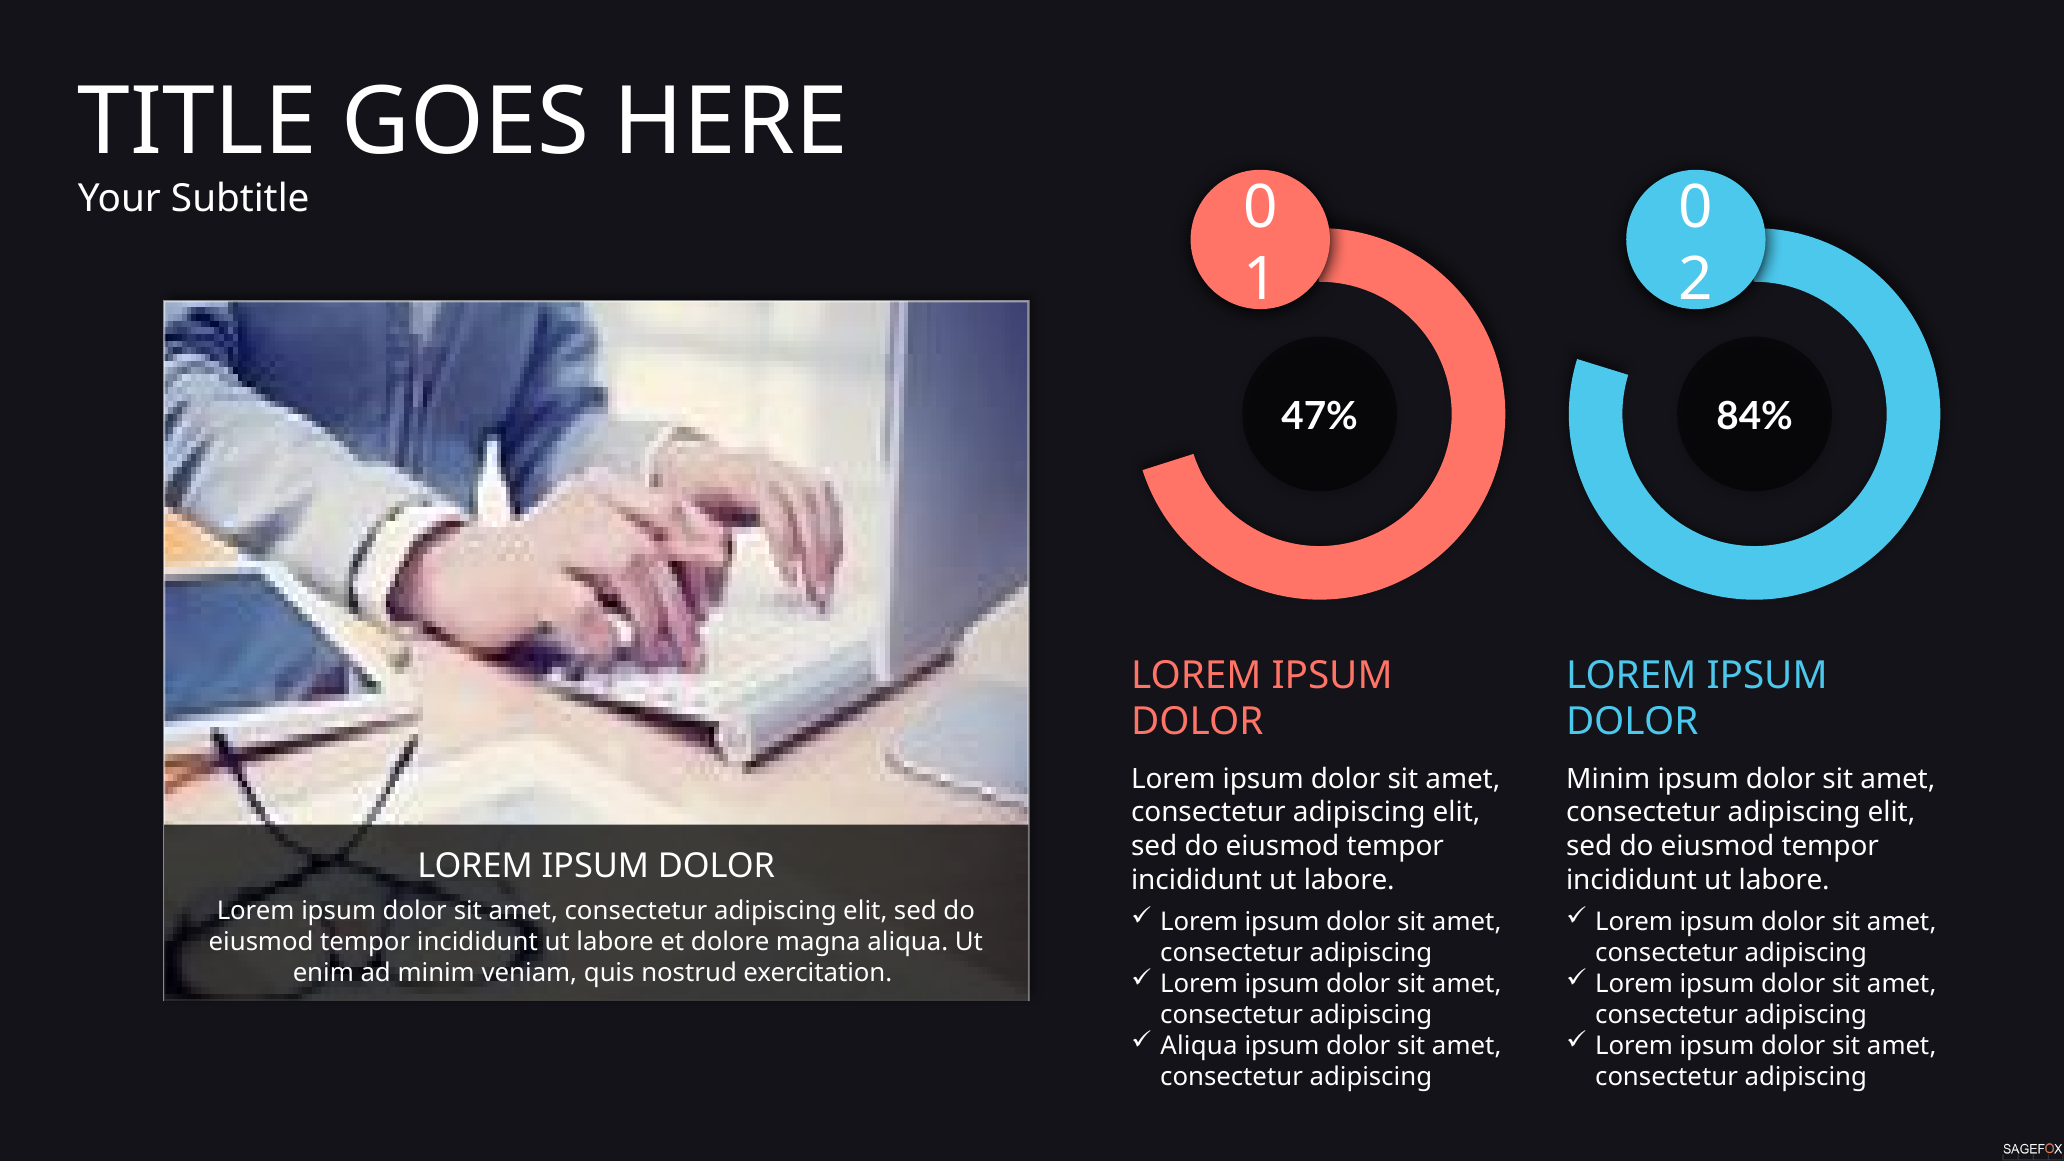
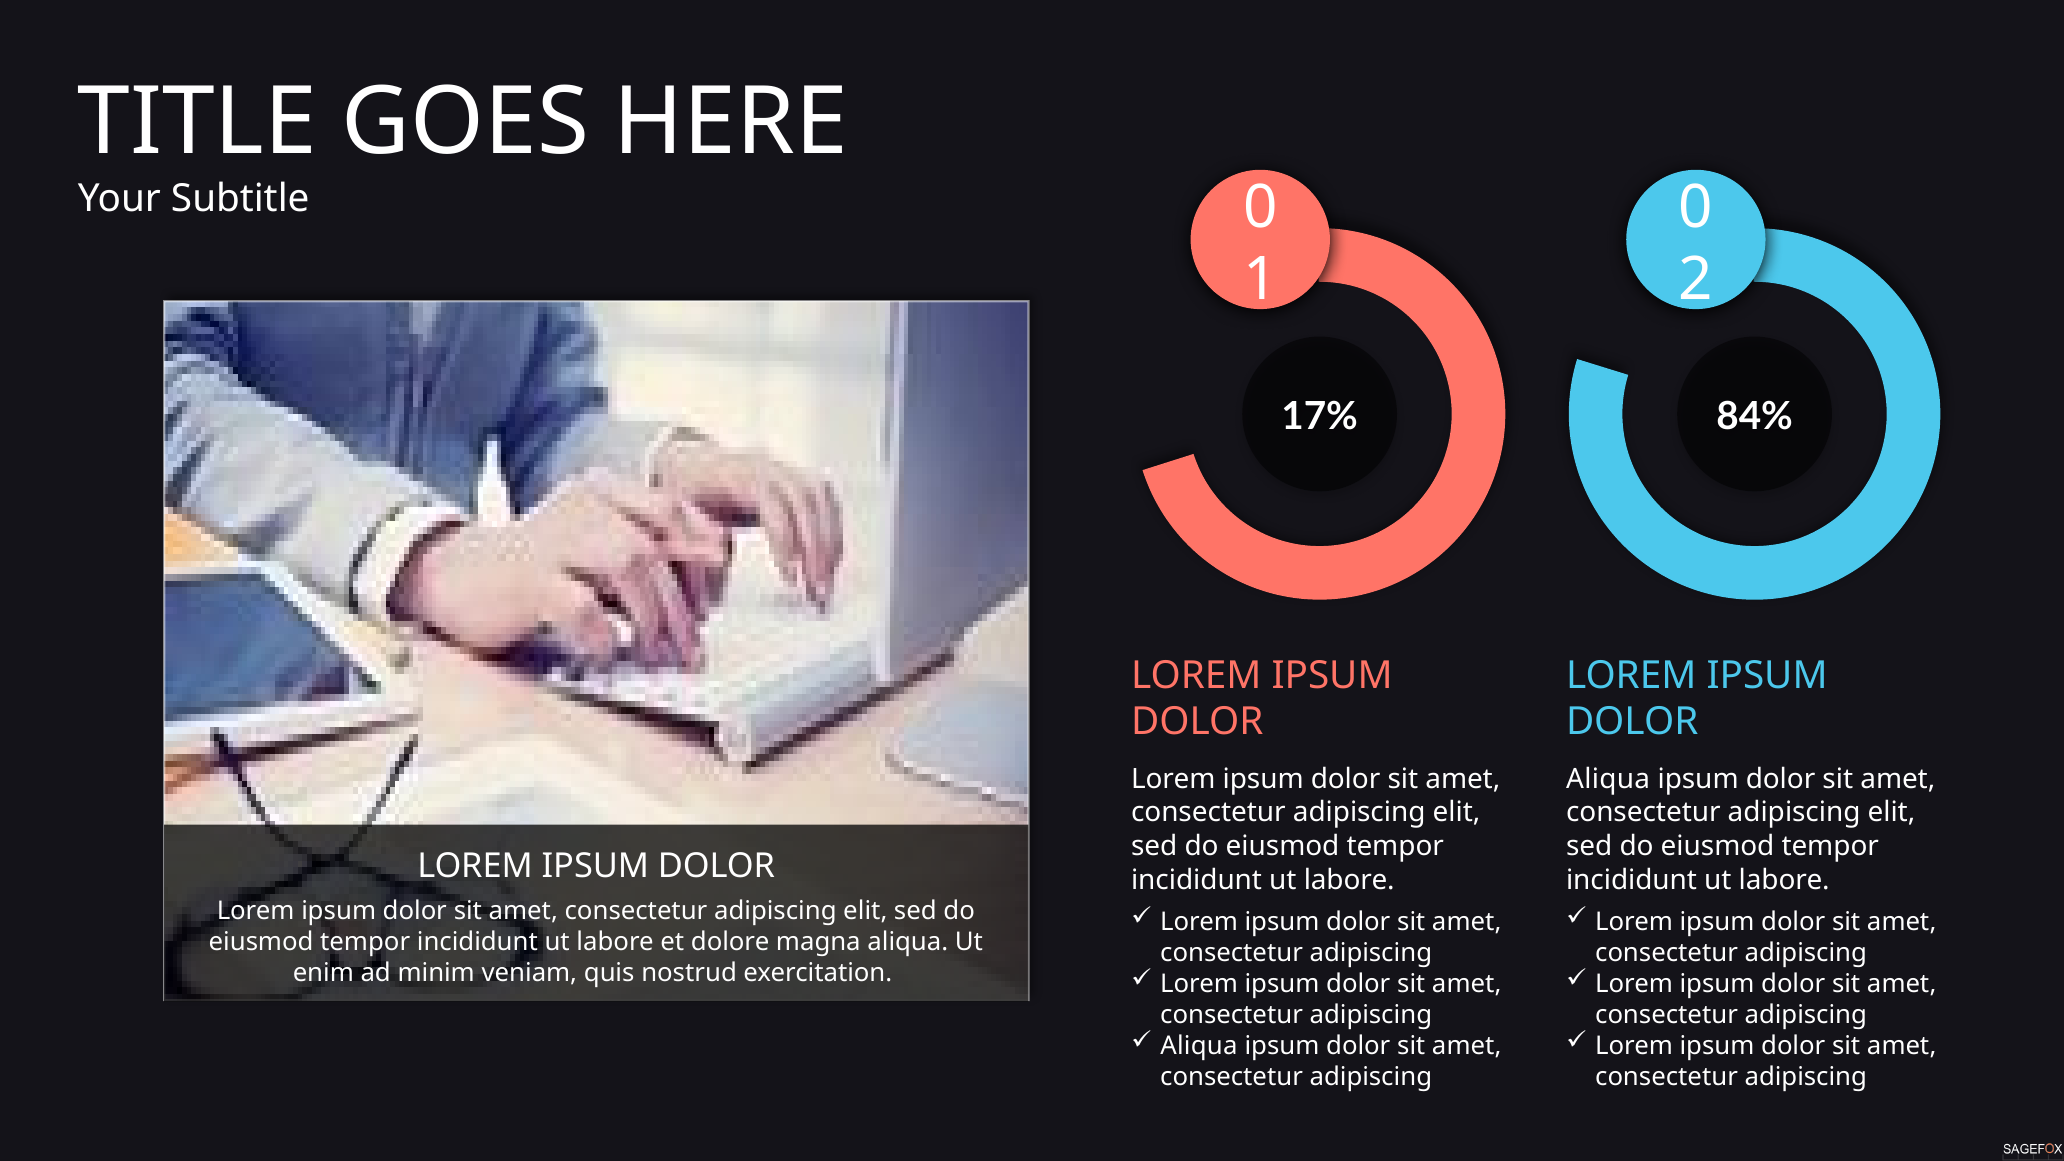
47%: 47% -> 17%
Minim at (1608, 779): Minim -> Aliqua
